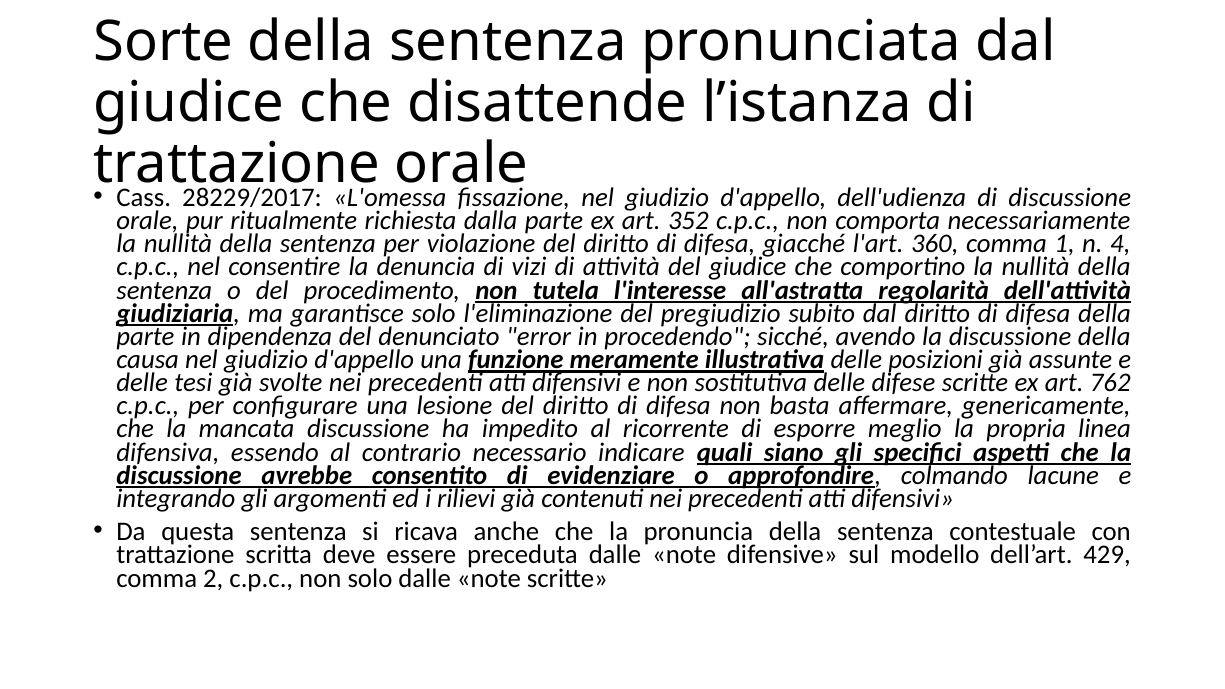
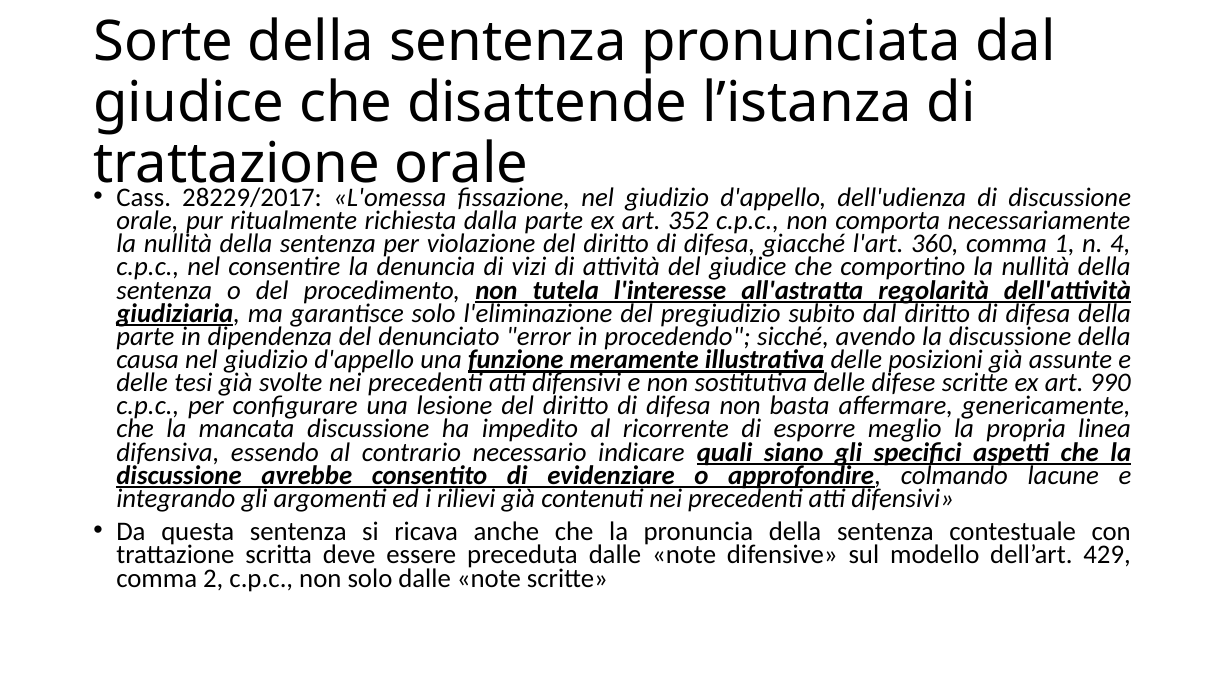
762: 762 -> 990
